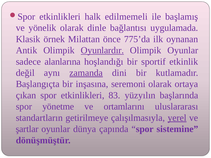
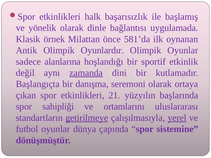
edilmemeli: edilmemeli -> başarısızlık
775’da: 775’da -> 581’da
Oyunlardır underline: present -> none
inşasına: inşasına -> danışma
83: 83 -> 21
yönetme: yönetme -> sahipliği
getirilmeye underline: none -> present
şartlar: şartlar -> futbol
